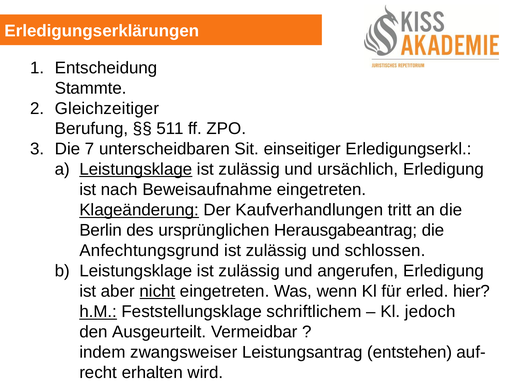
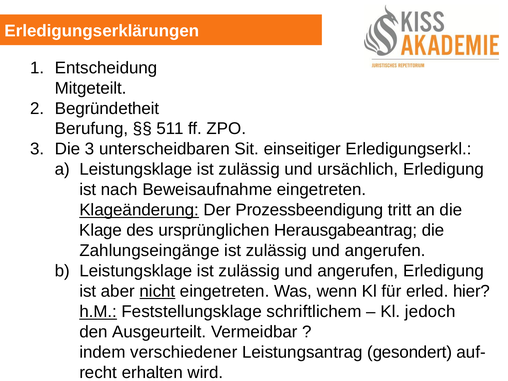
Stammte: Stammte -> Mitgeteilt
Gleichzeitiger: Gleichzeitiger -> Begründetheit
Die 7: 7 -> 3
Leistungsklage at (136, 169) underline: present -> none
Kaufverhandlungen: Kaufverhandlungen -> Prozessbeendigung
Berlin: Berlin -> Klage
Anfechtungsgrund: Anfechtungsgrund -> Zahlungseingänge
schlossen at (385, 251): schlossen -> angerufen
zwangsweiser: zwangsweiser -> verschiedener
entstehen: entstehen -> gesondert
